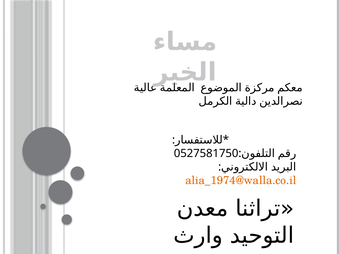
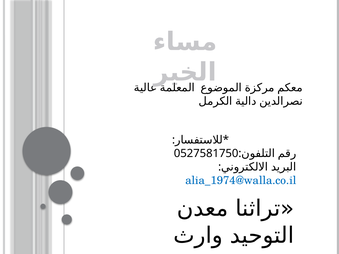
alia_1974@walla.co.il colour: orange -> blue
